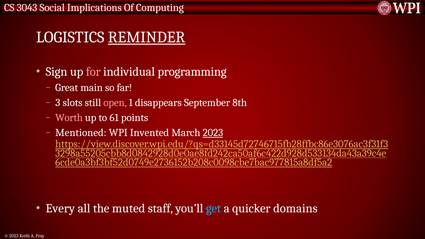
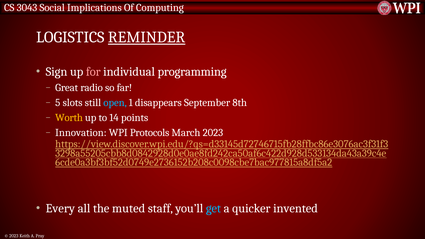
main: main -> radio
3: 3 -> 5
open colour: pink -> light blue
Worth colour: pink -> yellow
61: 61 -> 14
Mentioned: Mentioned -> Innovation
Invented: Invented -> Protocols
2023 at (213, 133) underline: present -> none
domains: domains -> invented
